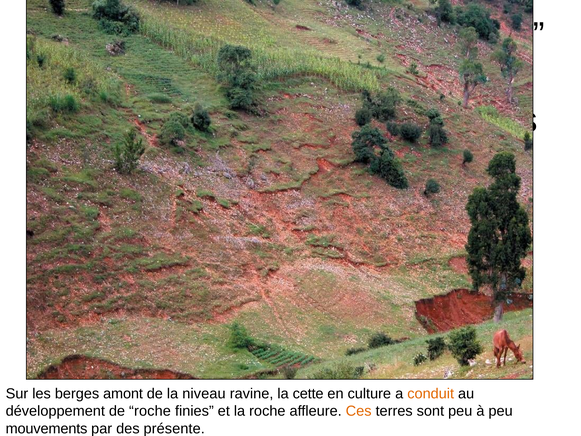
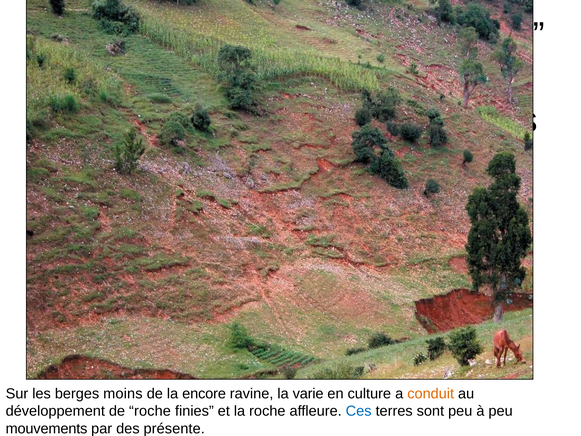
amont: amont -> moins
niveau: niveau -> encore
cette: cette -> varie
Ces colour: orange -> blue
